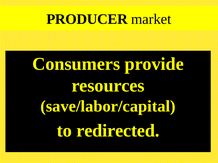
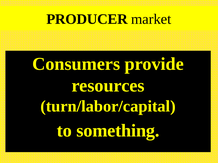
save/labor/capital: save/labor/capital -> turn/labor/capital
redirected: redirected -> something
